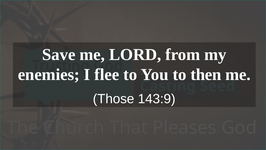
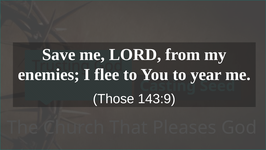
then: then -> year
